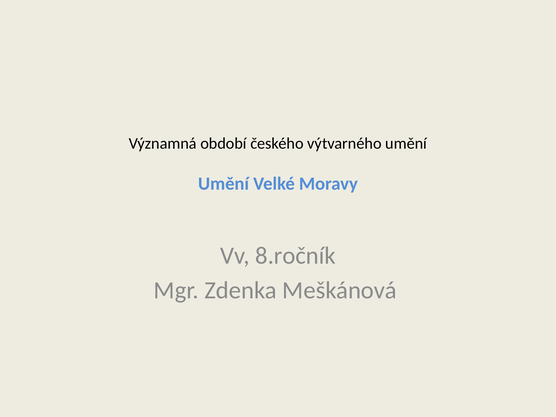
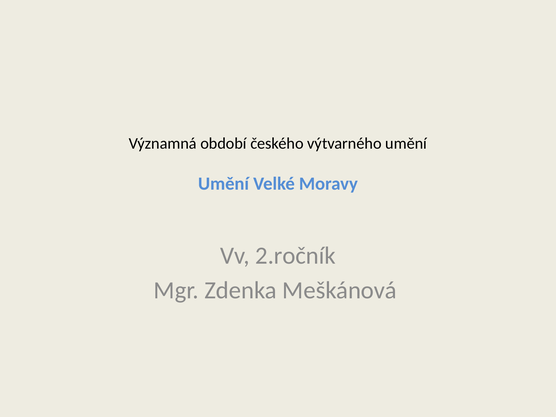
8.ročník: 8.ročník -> 2.ročník
